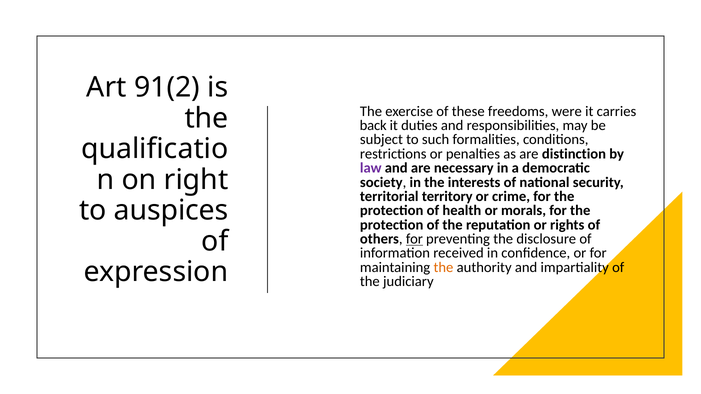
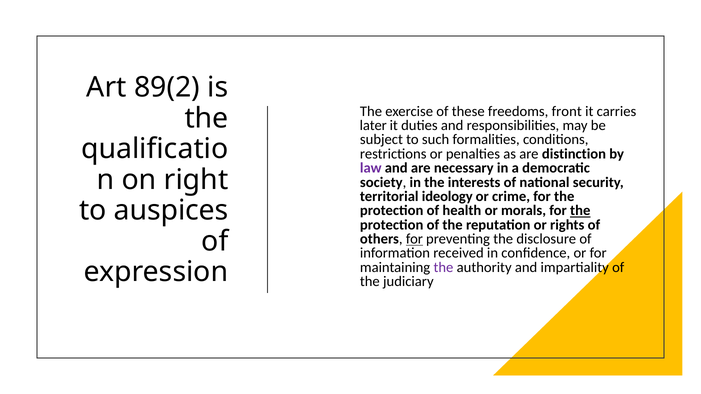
91(2: 91(2 -> 89(2
were: were -> front
back: back -> later
territory: territory -> ideology
the at (580, 211) underline: none -> present
the at (443, 268) colour: orange -> purple
